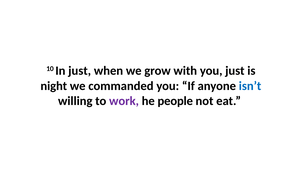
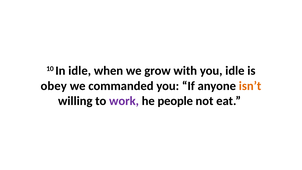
In just: just -> idle
you just: just -> idle
night: night -> obey
isn’t colour: blue -> orange
